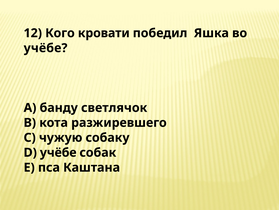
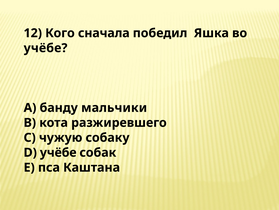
кровати: кровати -> сначала
светлячок: светлячок -> мальчики
